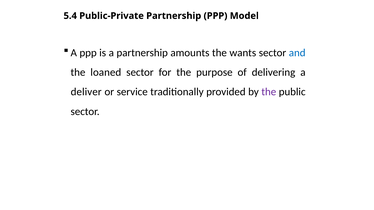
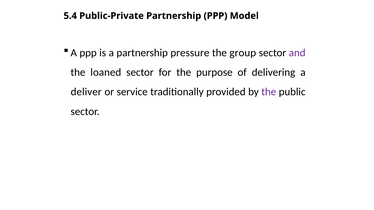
amounts: amounts -> pressure
wants: wants -> group
and colour: blue -> purple
